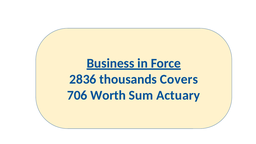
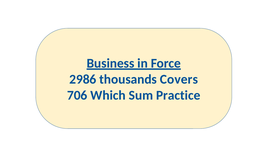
2836: 2836 -> 2986
Worth: Worth -> Which
Actuary: Actuary -> Practice
